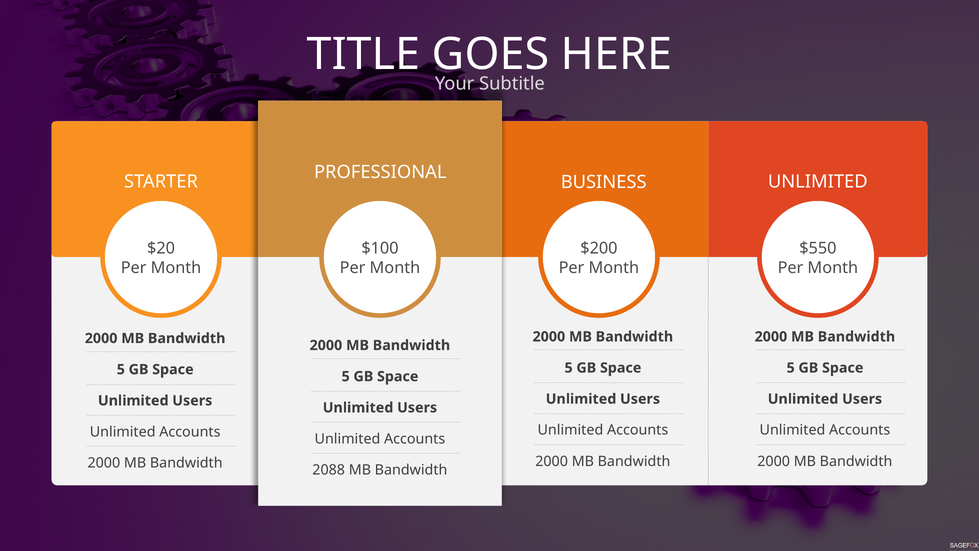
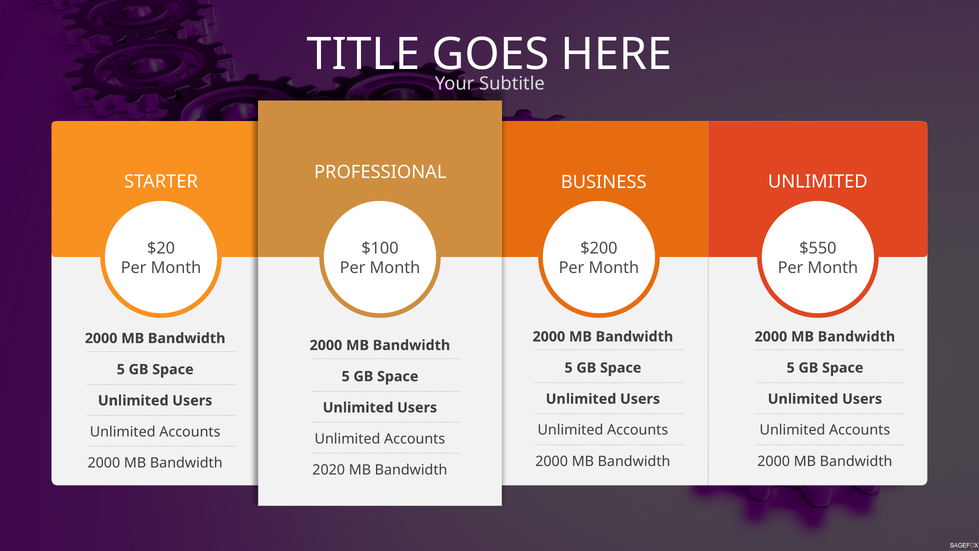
2088: 2088 -> 2020
